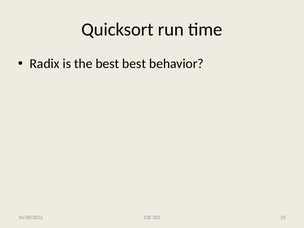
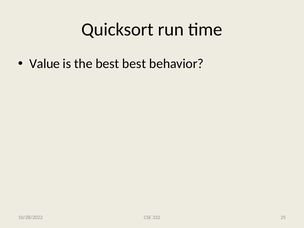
Radix: Radix -> Value
